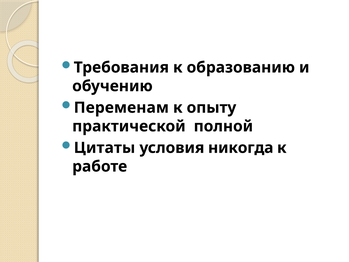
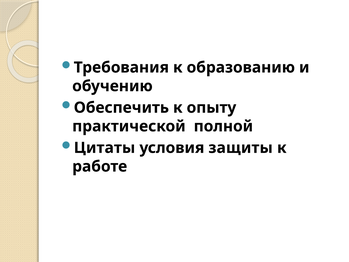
Переменам: Переменам -> Обеспечить
никогда: никогда -> защиты
